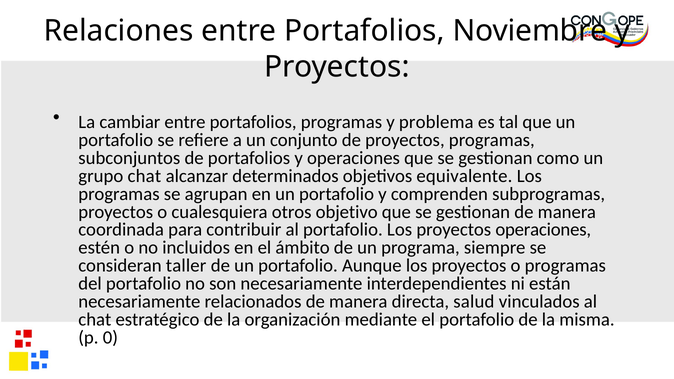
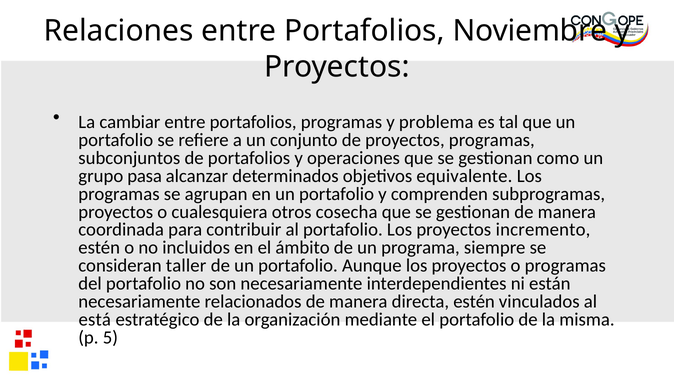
grupo chat: chat -> pasa
objetivo: objetivo -> cosecha
proyectos operaciones: operaciones -> incremento
directa salud: salud -> estén
chat at (95, 320): chat -> está
0: 0 -> 5
